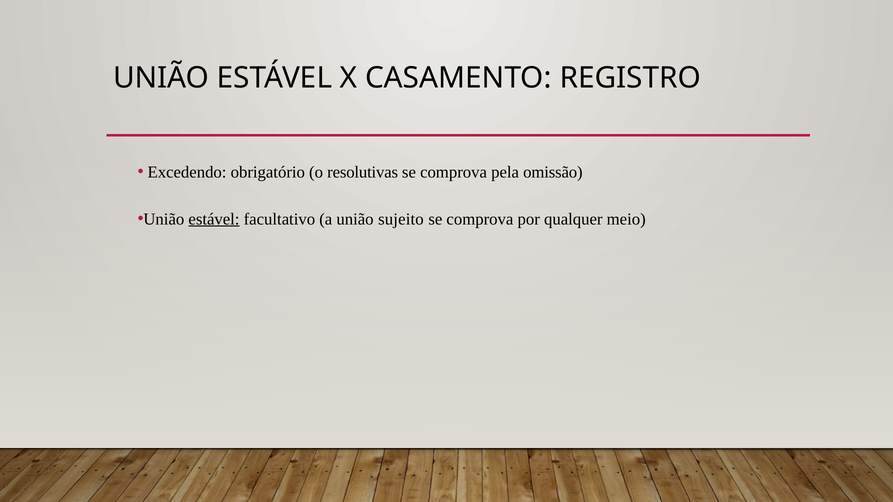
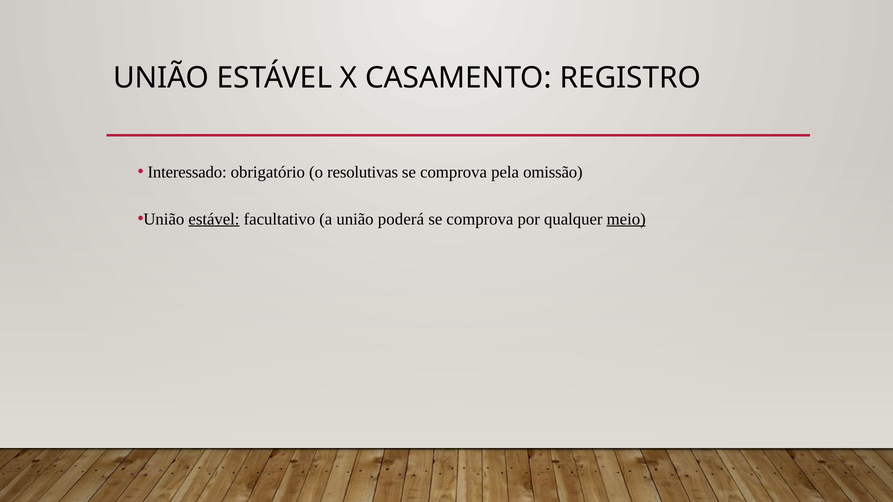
Excedendo: Excedendo -> Interessado
sujeito: sujeito -> poderá
meio underline: none -> present
